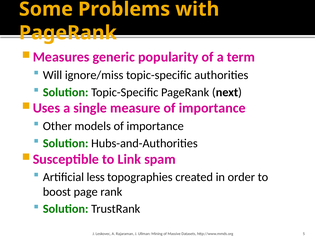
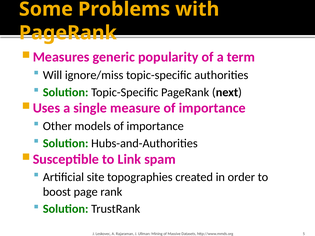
less: less -> site
